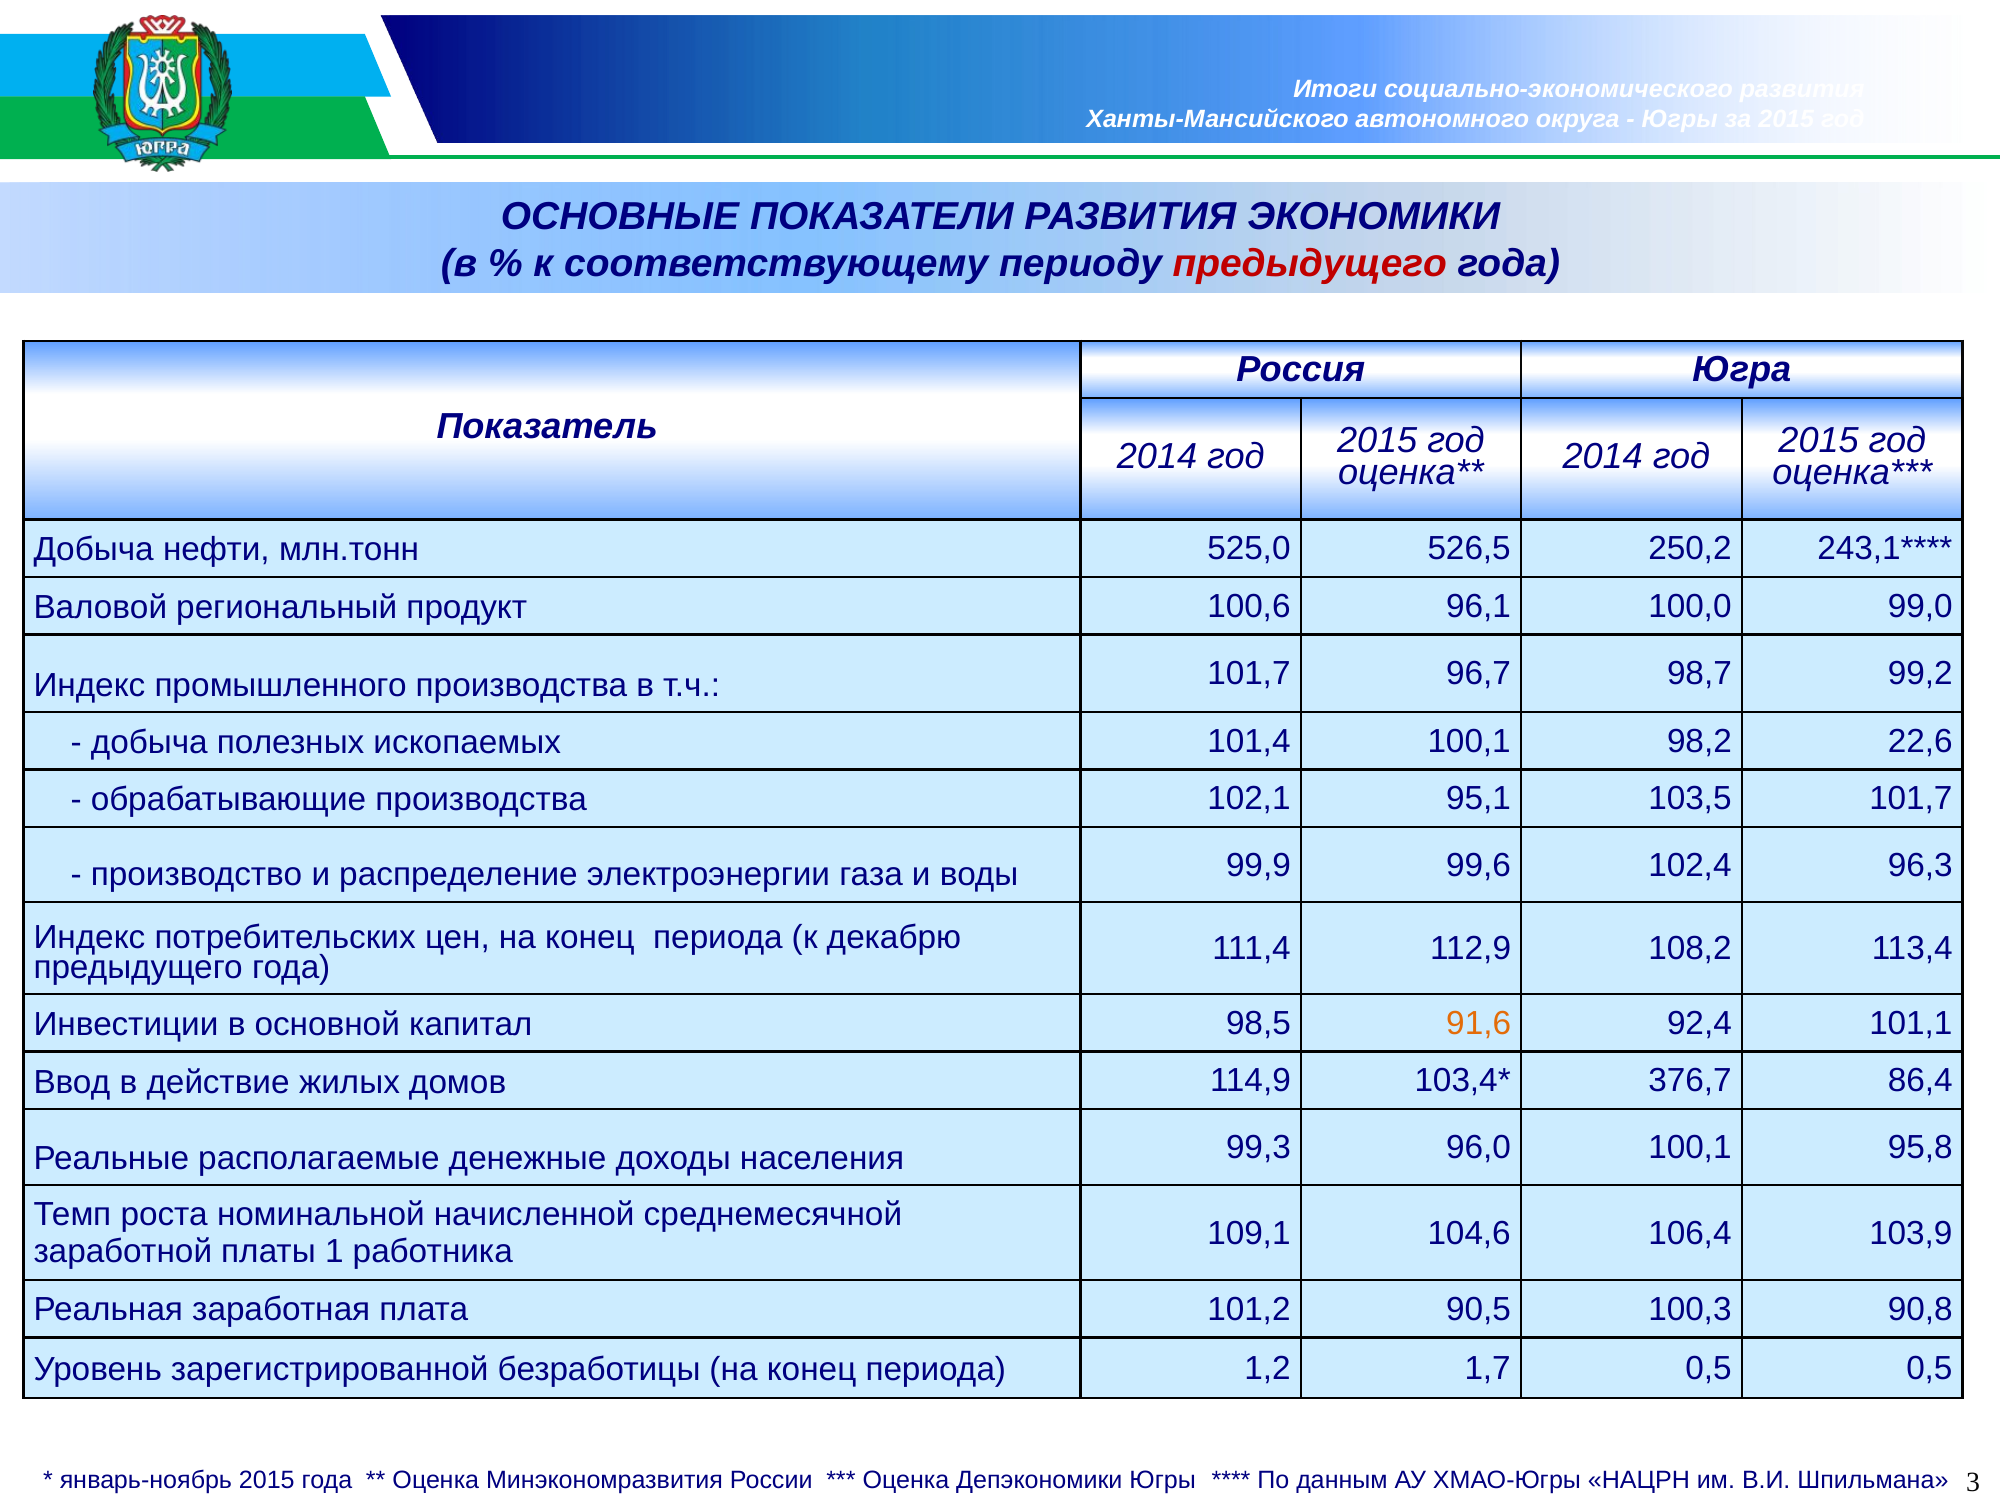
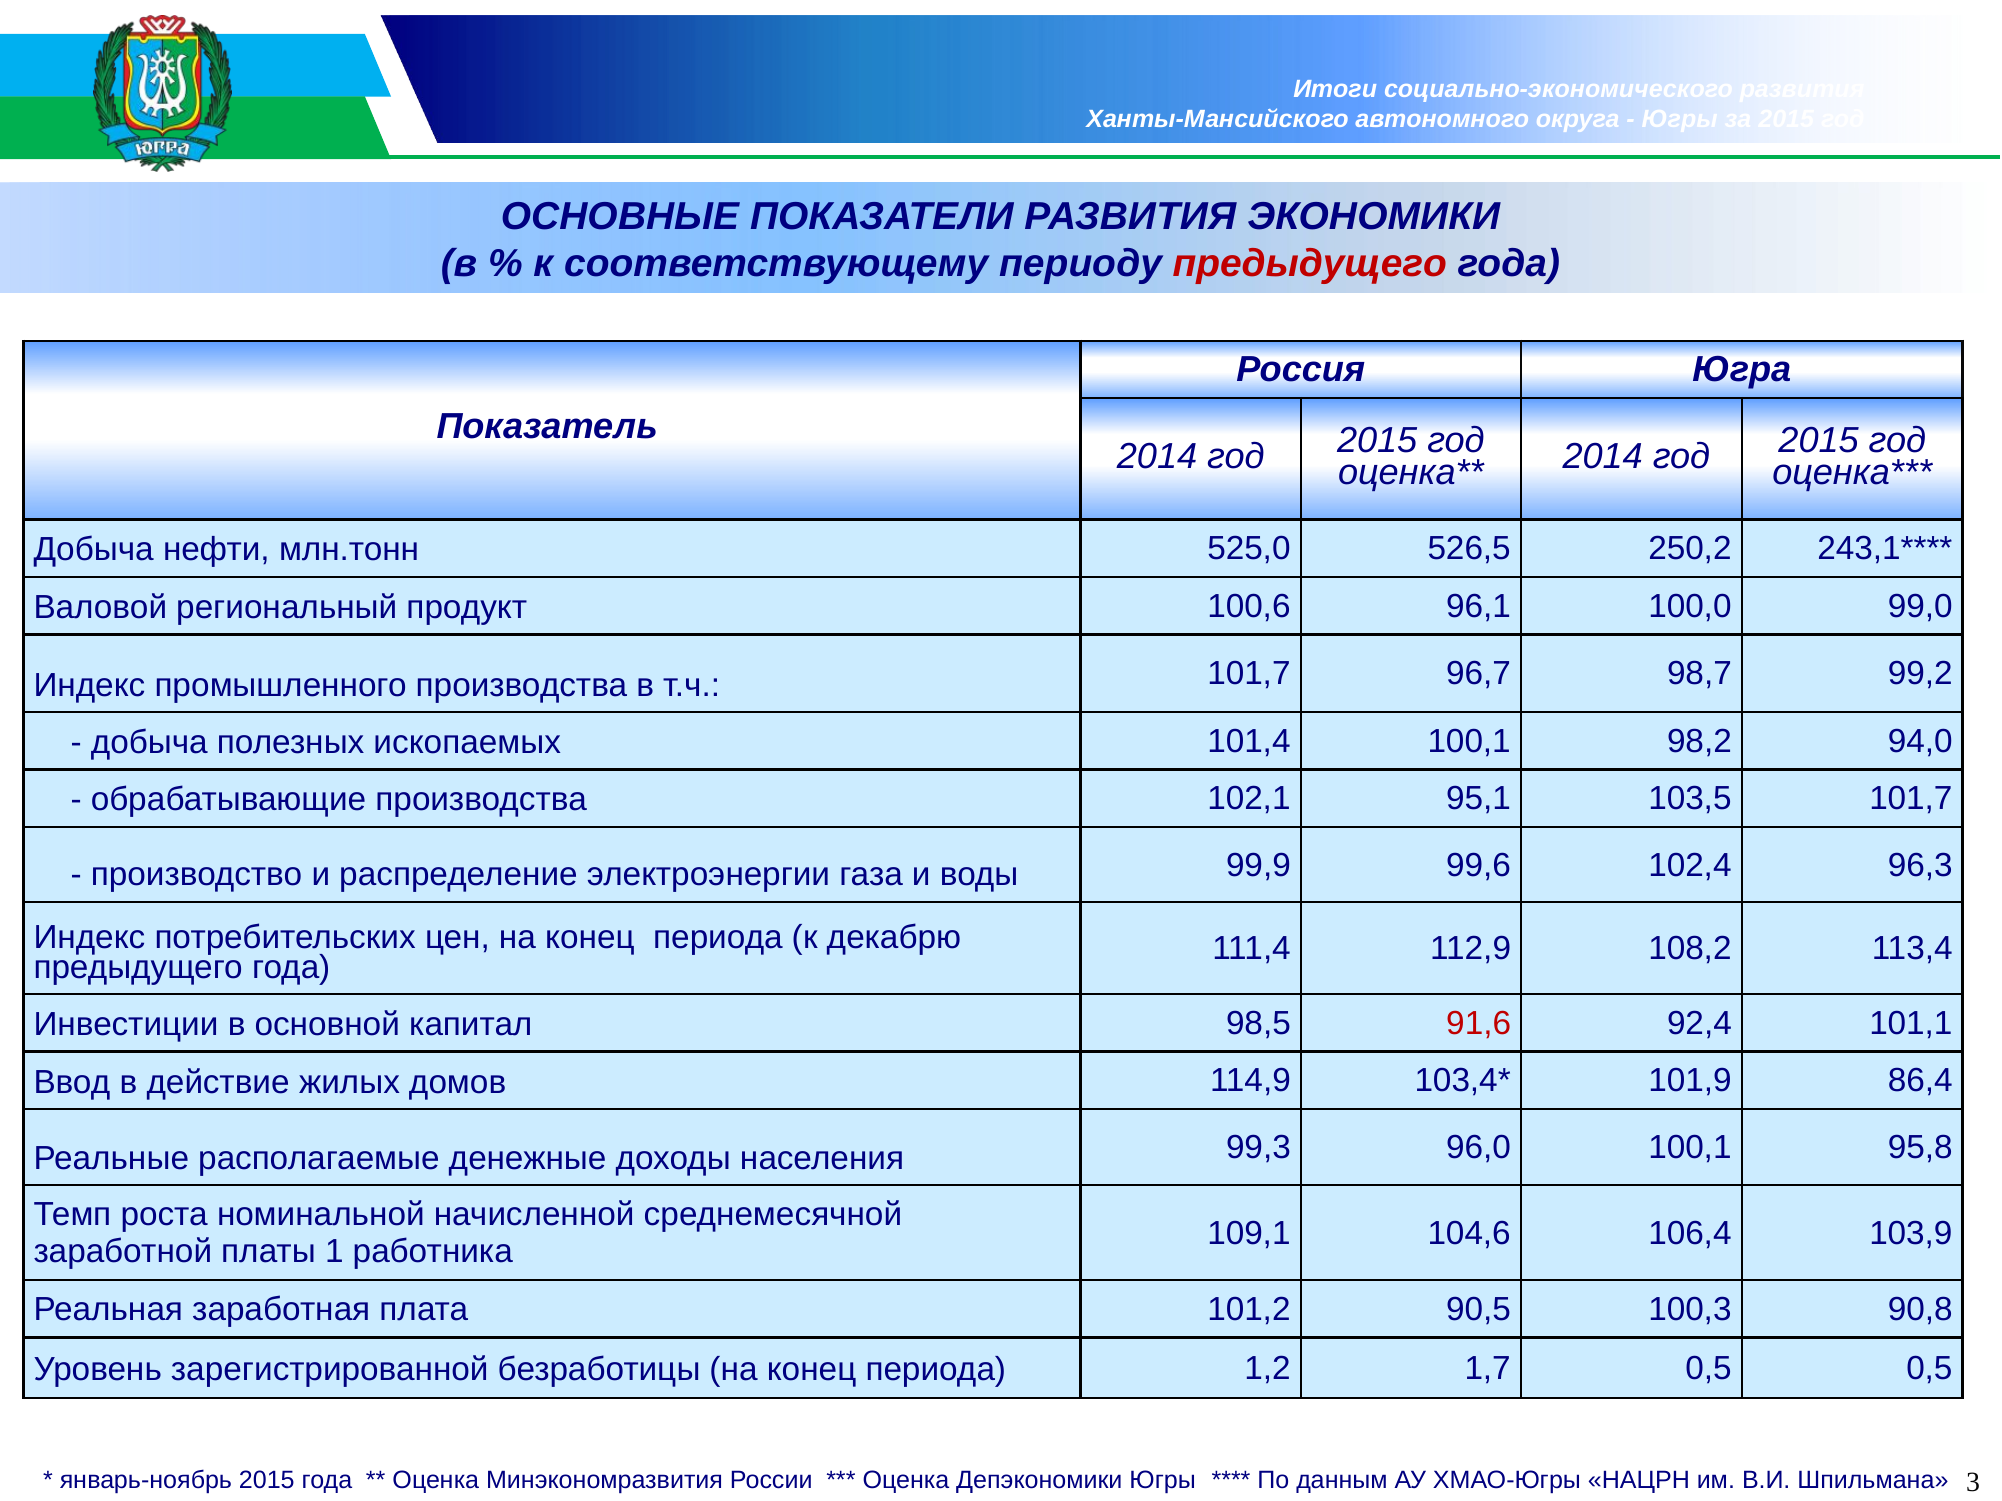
22,6: 22,6 -> 94,0
91,6 colour: orange -> red
376,7: 376,7 -> 101,9
